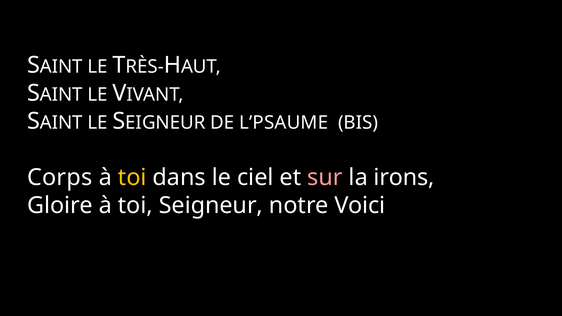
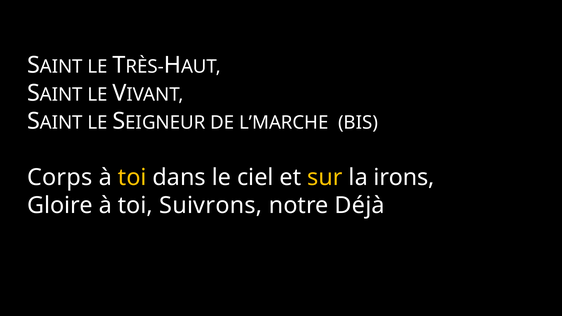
L’PSAUME: L’PSAUME -> L’MARCHE
sur colour: pink -> yellow
Seigneur: Seigneur -> Suivrons
Voici: Voici -> Déjà
